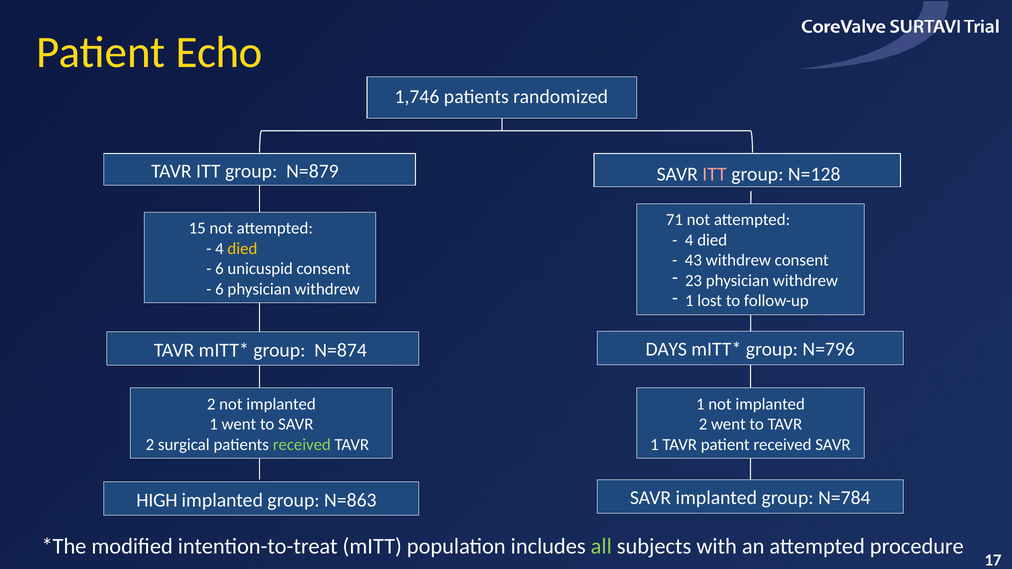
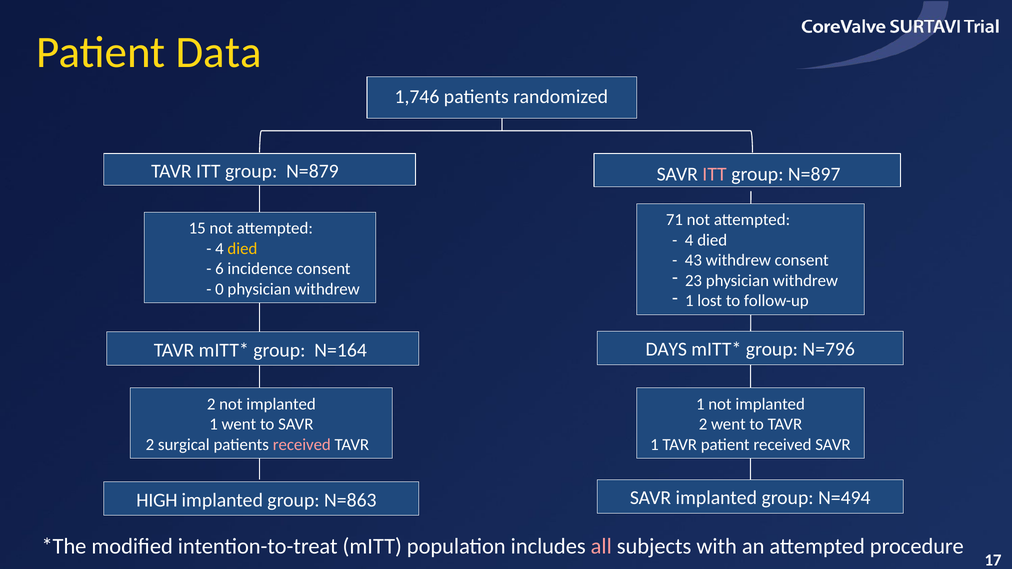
Echo: Echo -> Data
N=128: N=128 -> N=897
unicuspid: unicuspid -> incidence
6 at (219, 289): 6 -> 0
N=874: N=874 -> N=164
received at (302, 445) colour: light green -> pink
N=784: N=784 -> N=494
all colour: light green -> pink
